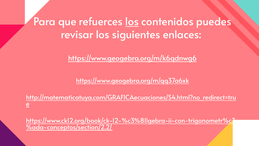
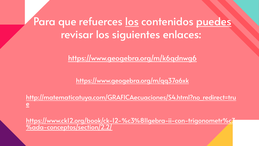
puedes underline: none -> present
